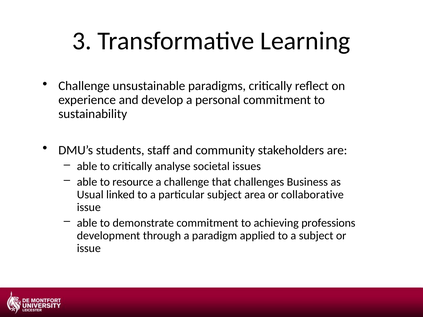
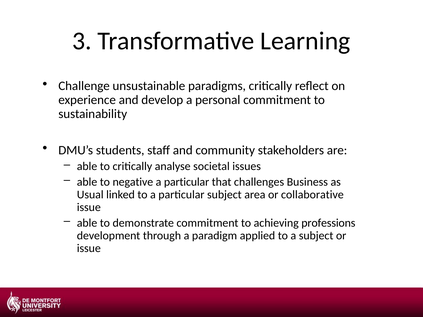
resource: resource -> negative
challenge at (187, 182): challenge -> particular
